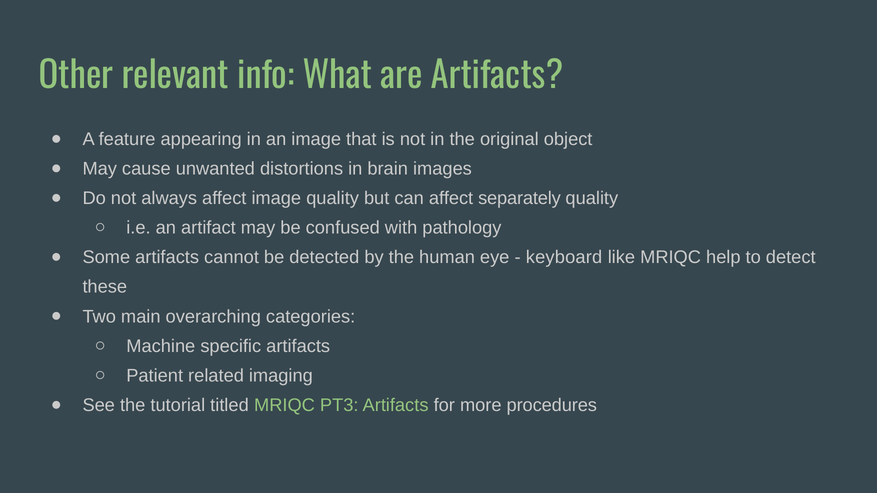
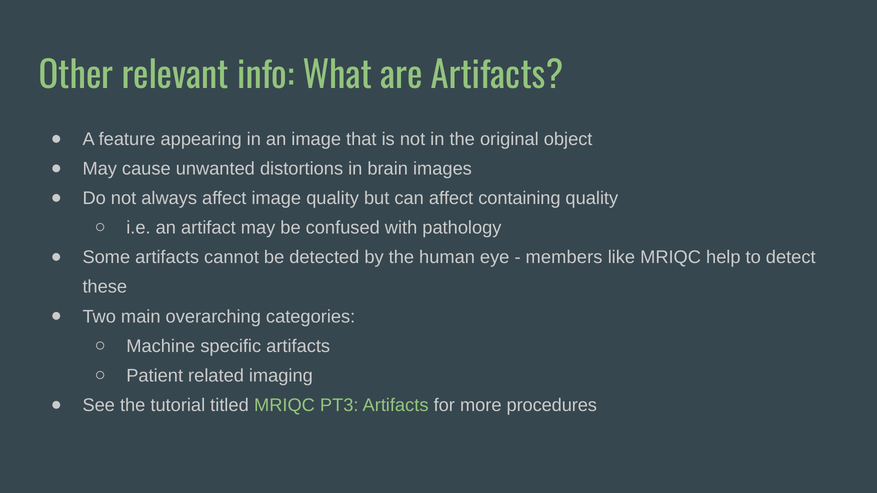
separately: separately -> containing
keyboard: keyboard -> members
